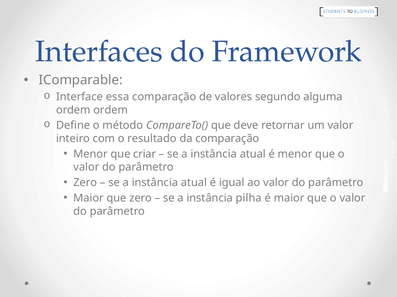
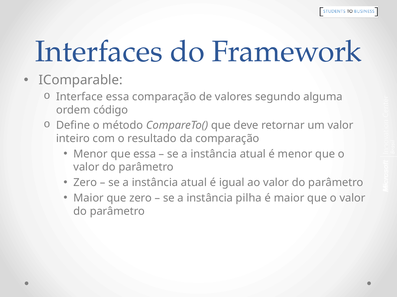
ordem ordem: ordem -> código
que criar: criar -> essa
